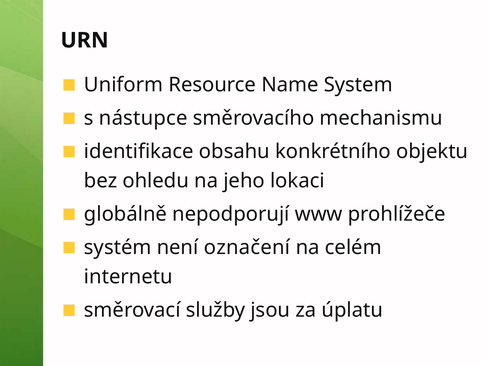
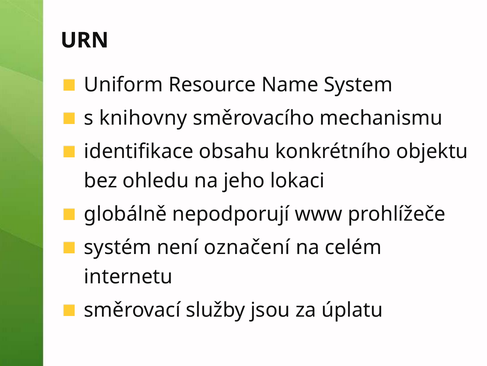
nástupce: nástupce -> knihovny
